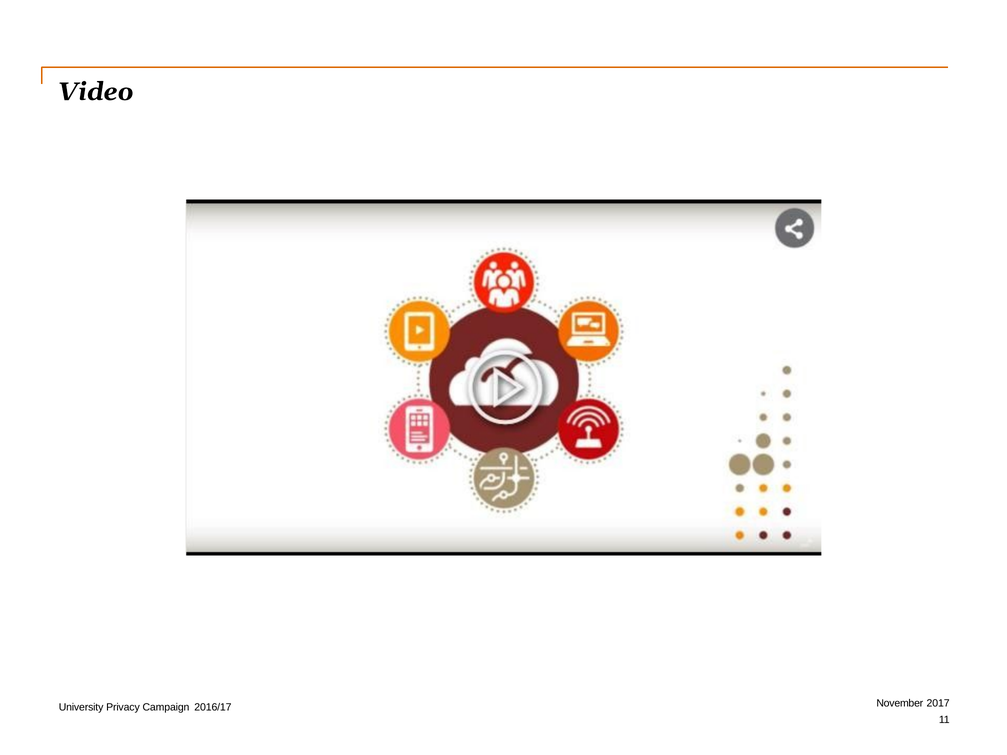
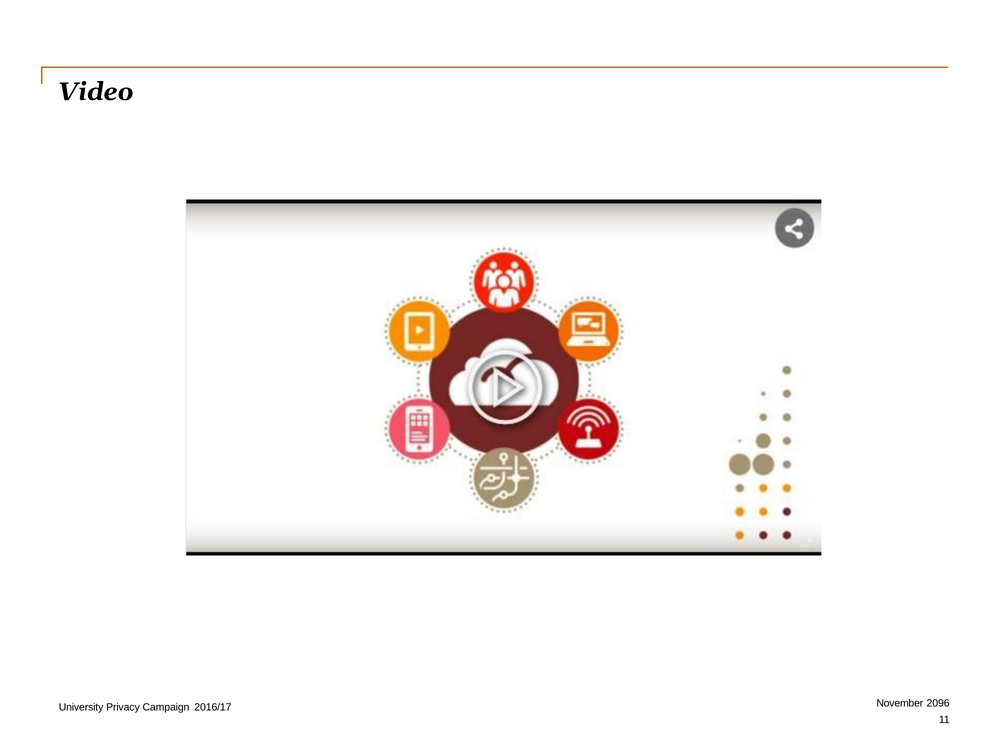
2017: 2017 -> 2096
